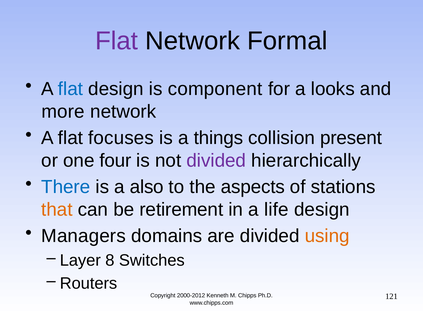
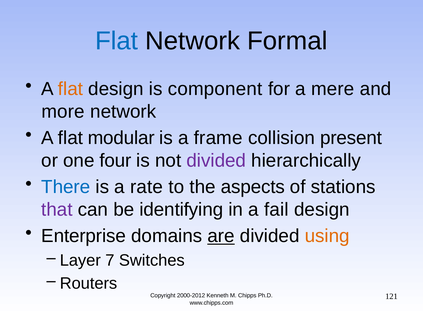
Flat at (117, 41) colour: purple -> blue
flat at (70, 89) colour: blue -> orange
looks: looks -> mere
focuses: focuses -> modular
things: things -> frame
also: also -> rate
that colour: orange -> purple
retirement: retirement -> identifying
life: life -> fail
Managers: Managers -> Enterprise
are underline: none -> present
8: 8 -> 7
